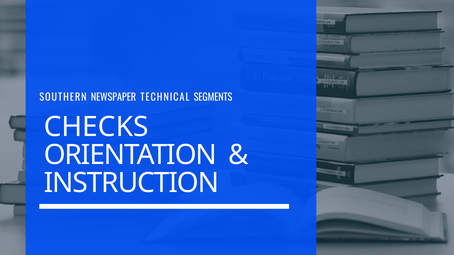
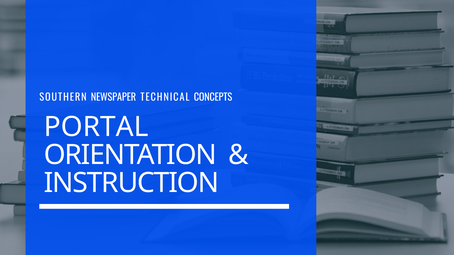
SEGMENTS: SEGMENTS -> CONCEPTS
CHECKS: CHECKS -> PORTAL
